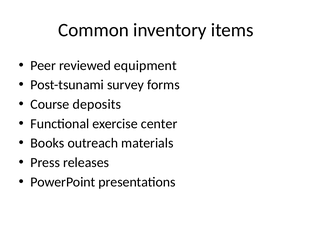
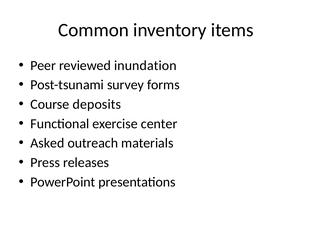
equipment: equipment -> inundation
Books: Books -> Asked
